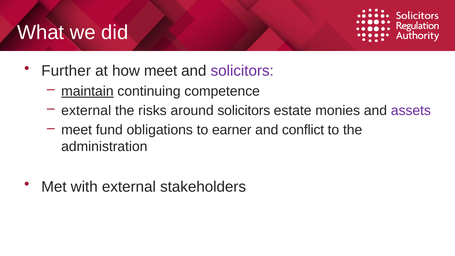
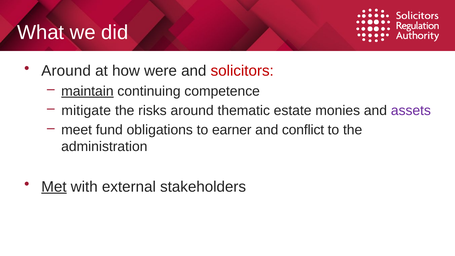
Further at (66, 71): Further -> Around
how meet: meet -> were
solicitors at (242, 71) colour: purple -> red
external at (86, 111): external -> mitigate
around solicitors: solicitors -> thematic
Met underline: none -> present
